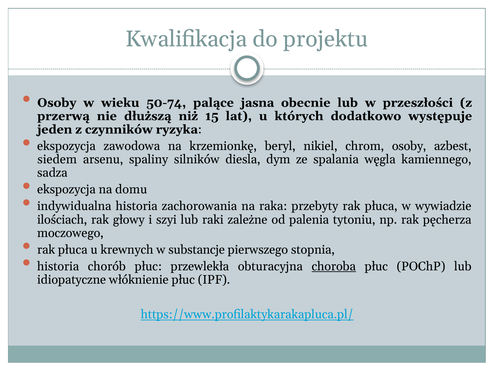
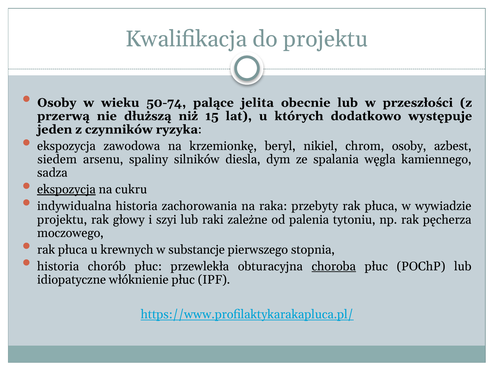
jasna: jasna -> jelita
ekspozycja at (66, 189) underline: none -> present
domu: domu -> cukru
ilościach at (62, 219): ilościach -> projektu
